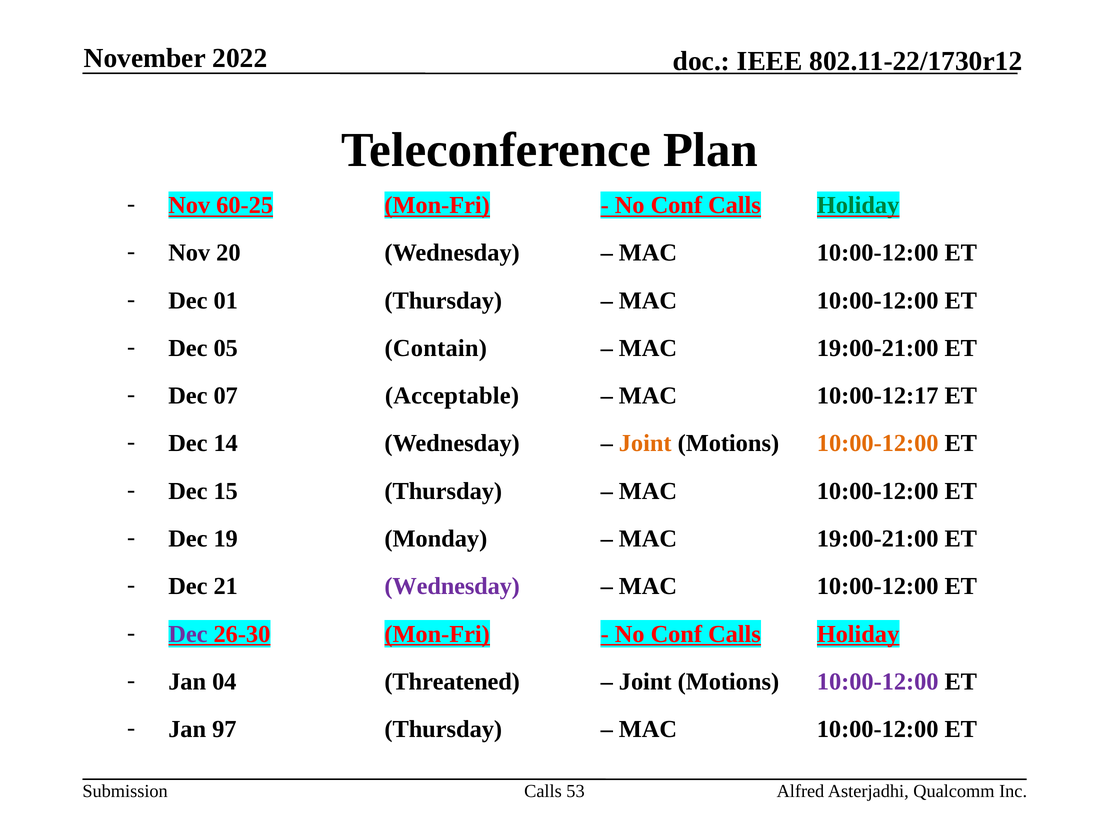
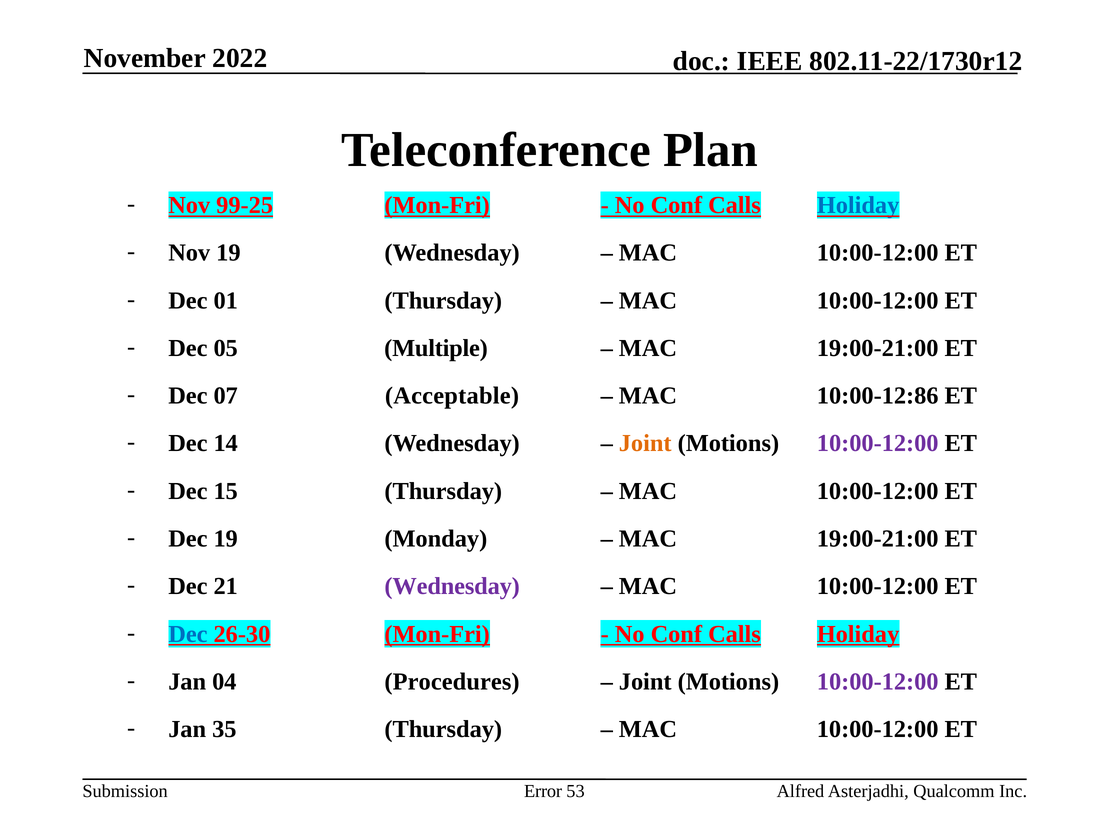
60-25: 60-25 -> 99-25
Holiday at (858, 205) colour: green -> blue
Nov 20: 20 -> 19
Contain: Contain -> Multiple
10:00-12:17: 10:00-12:17 -> 10:00-12:86
10:00-12:00 at (878, 443) colour: orange -> purple
Dec at (188, 634) colour: purple -> blue
Threatened: Threatened -> Procedures
97: 97 -> 35
Calls at (543, 791): Calls -> Error
